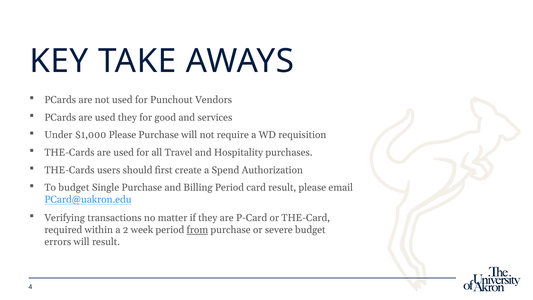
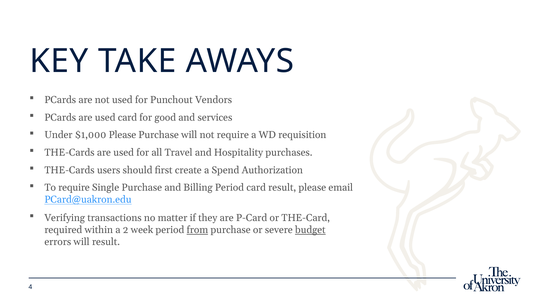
used they: they -> card
To budget: budget -> require
budget at (310, 230) underline: none -> present
